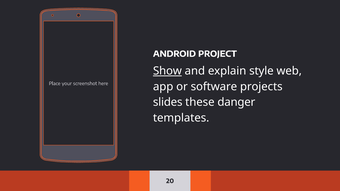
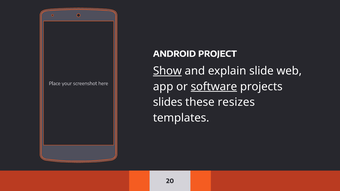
style: style -> slide
software underline: none -> present
danger: danger -> resizes
